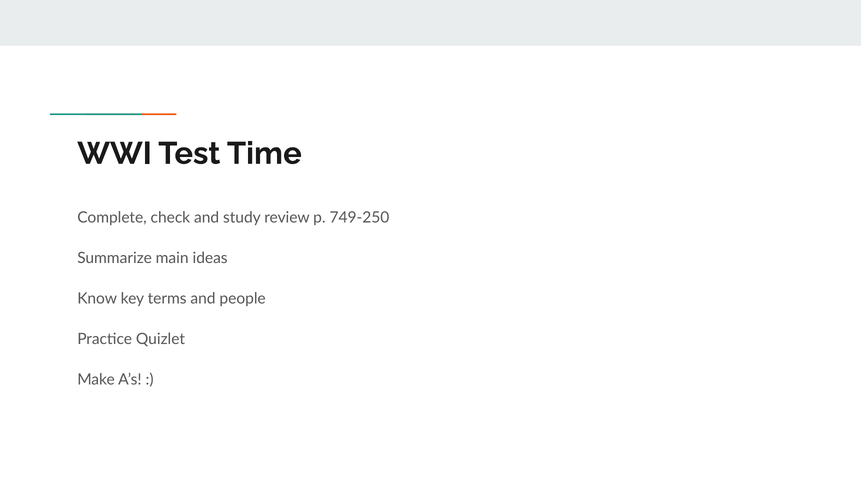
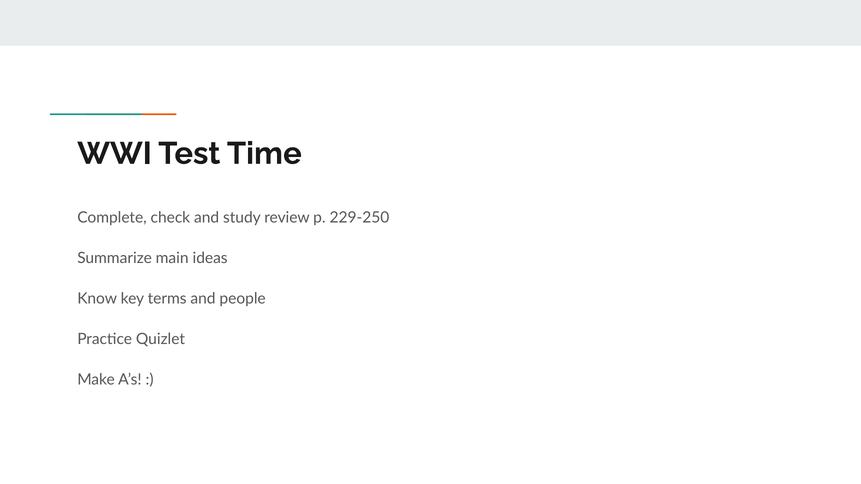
749-250: 749-250 -> 229-250
